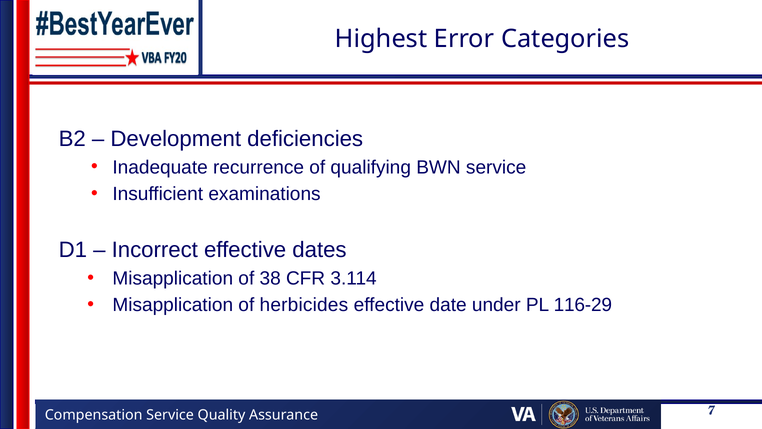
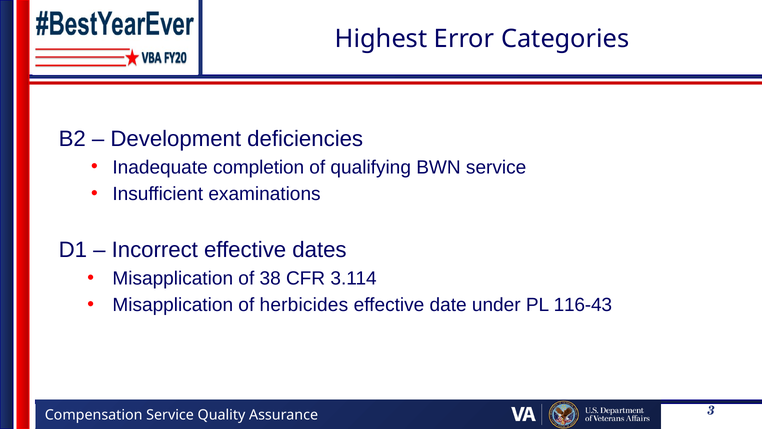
recurrence: recurrence -> completion
116-29: 116-29 -> 116-43
7: 7 -> 3
